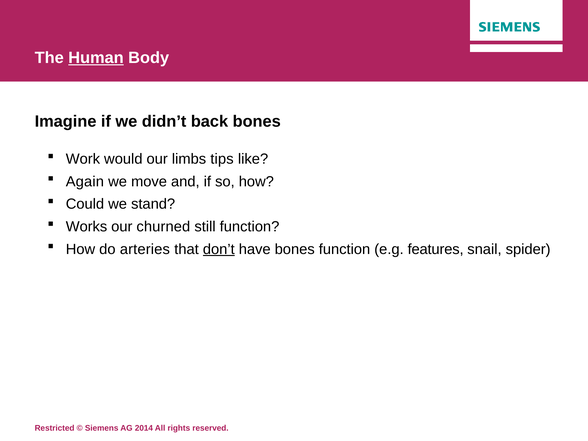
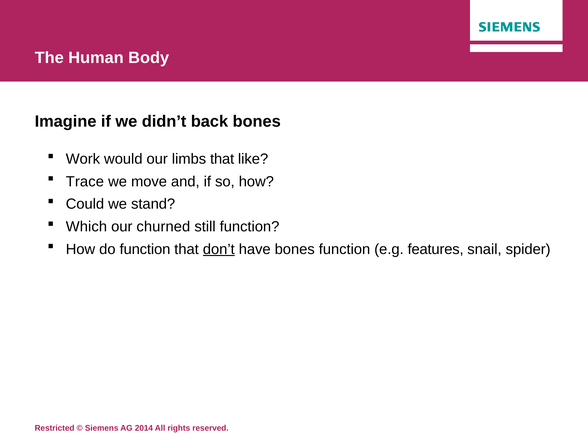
Human underline: present -> none
limbs tips: tips -> that
Again: Again -> Trace
Works: Works -> Which
do arteries: arteries -> function
